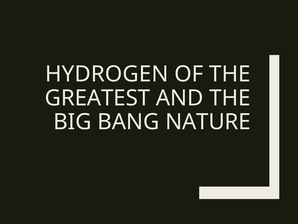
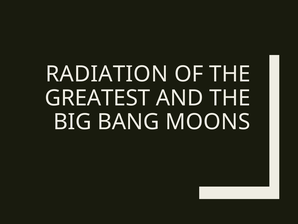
HYDROGEN: HYDROGEN -> RADIATION
NATURE: NATURE -> MOONS
